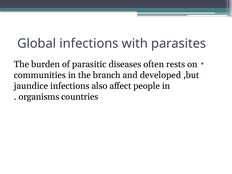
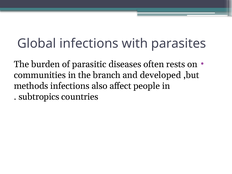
jaundice: jaundice -> methods
organisms: organisms -> subtropics
